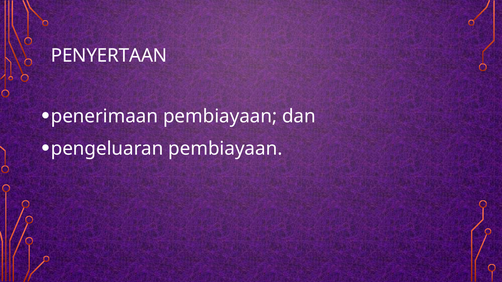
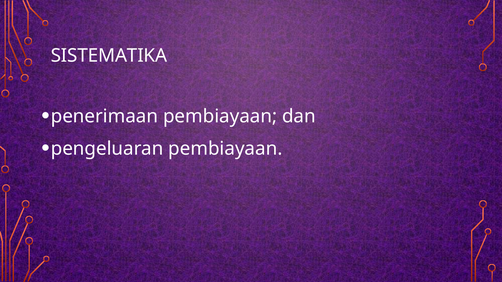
PENYERTAAN: PENYERTAAN -> SISTEMATIKA
